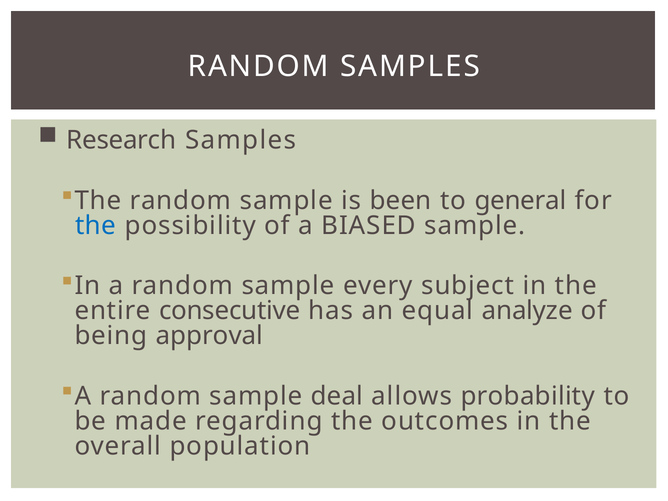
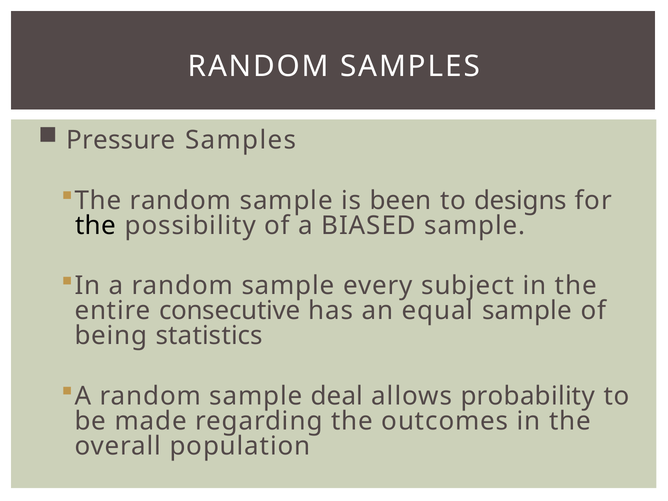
Research: Research -> Pressure
general: general -> designs
the at (95, 226) colour: blue -> black
equal analyze: analyze -> sample
approval: approval -> statistics
